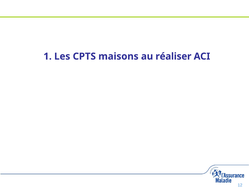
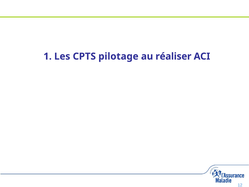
maisons: maisons -> pilotage
